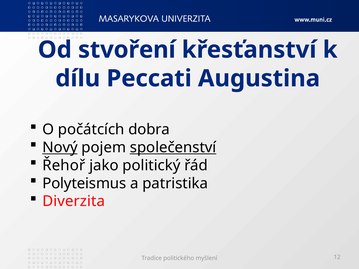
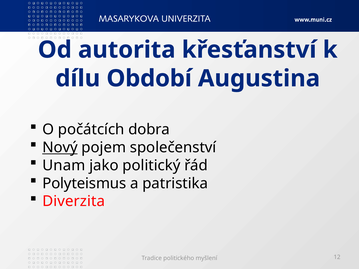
stvoření: stvoření -> autorita
Peccati: Peccati -> Období
společenství underline: present -> none
Řehoř: Řehoř -> Unam
